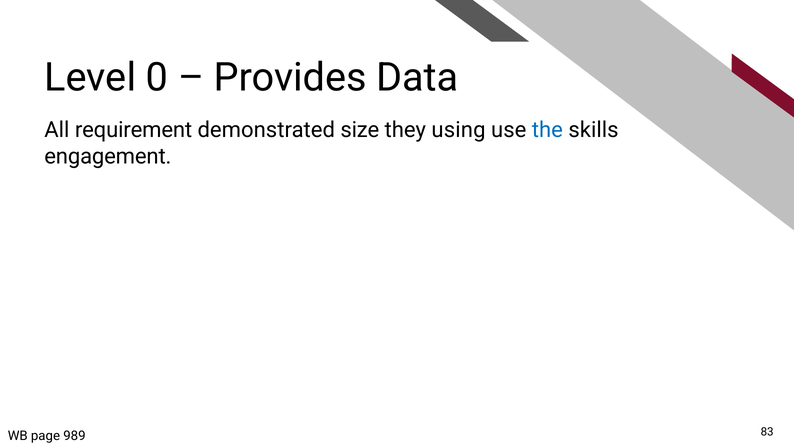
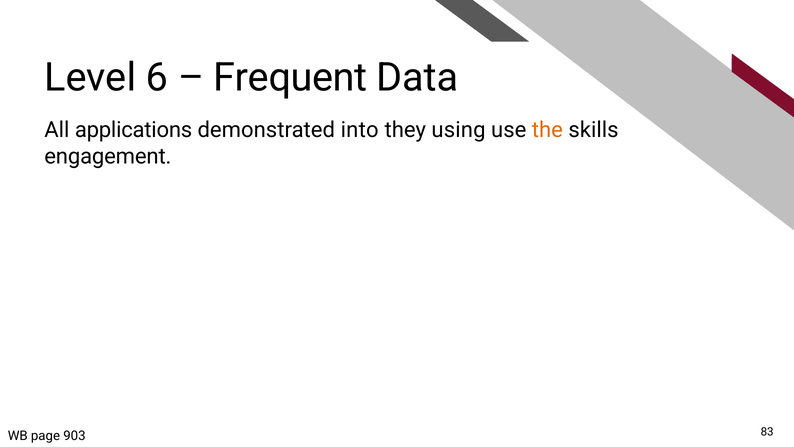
0: 0 -> 6
Provides: Provides -> Frequent
requirement: requirement -> applications
size: size -> into
the colour: blue -> orange
989: 989 -> 903
